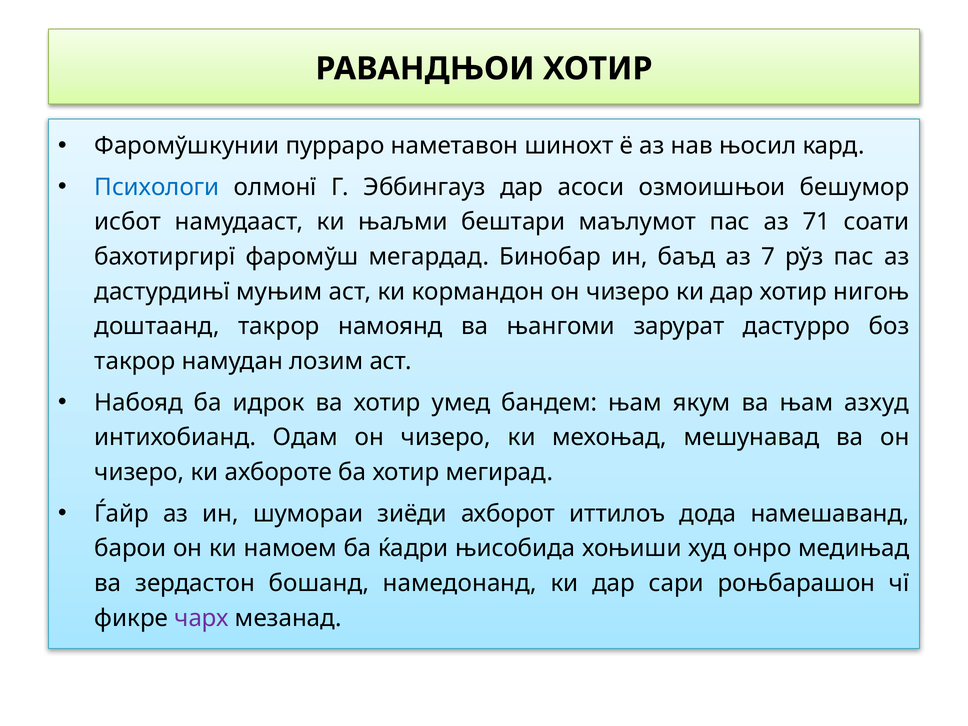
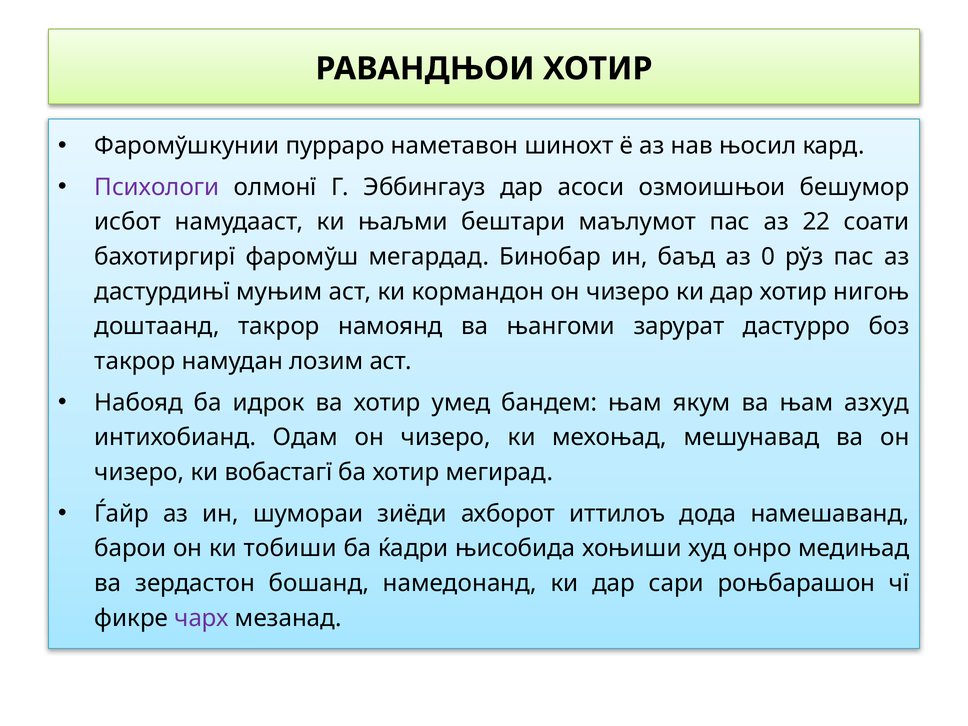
Психологи colour: blue -> purple
71: 71 -> 22
7: 7 -> 0
ахбороте: ахбороте -> вобастагї
намоем: намоем -> тобиши
